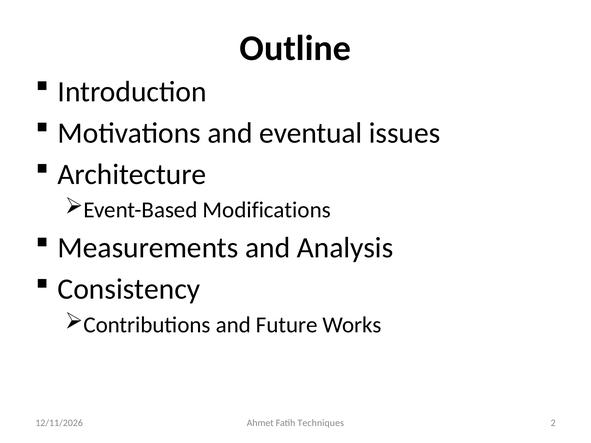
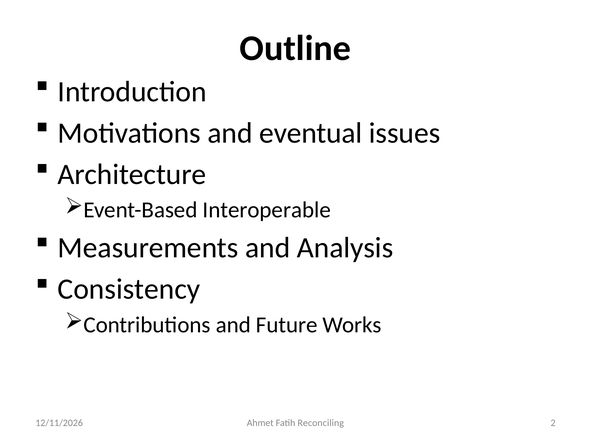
Modifications: Modifications -> Interoperable
Techniques: Techniques -> Reconciling
